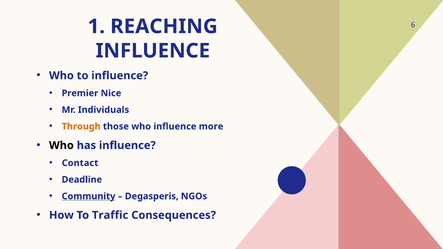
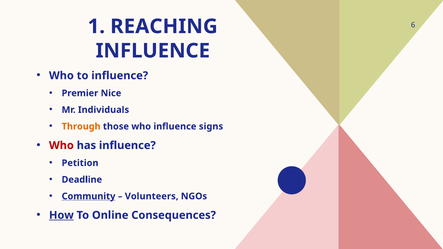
more: more -> signs
Who at (61, 145) colour: black -> red
Contact: Contact -> Petition
Degasperis: Degasperis -> Volunteers
How underline: none -> present
Traffic: Traffic -> Online
